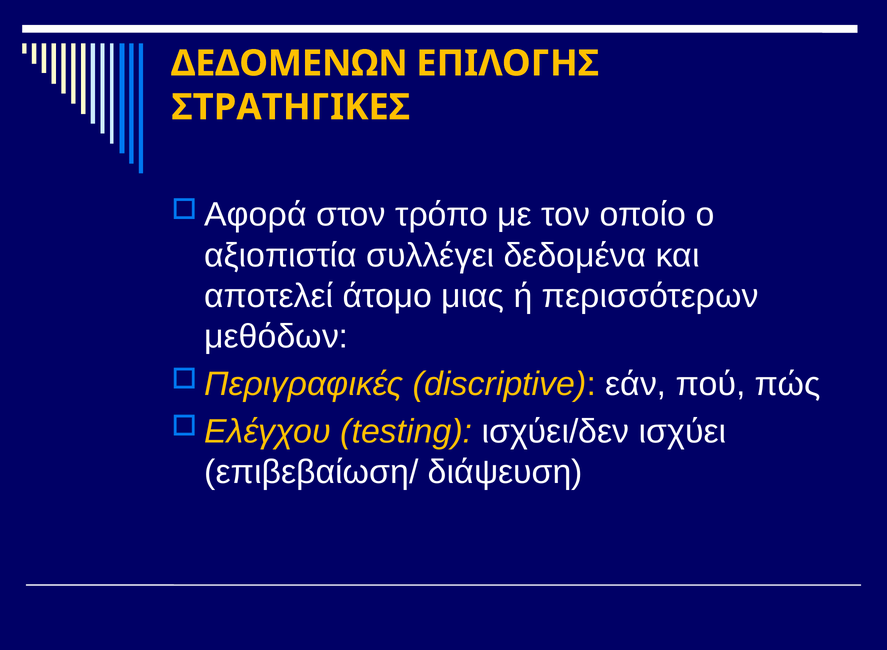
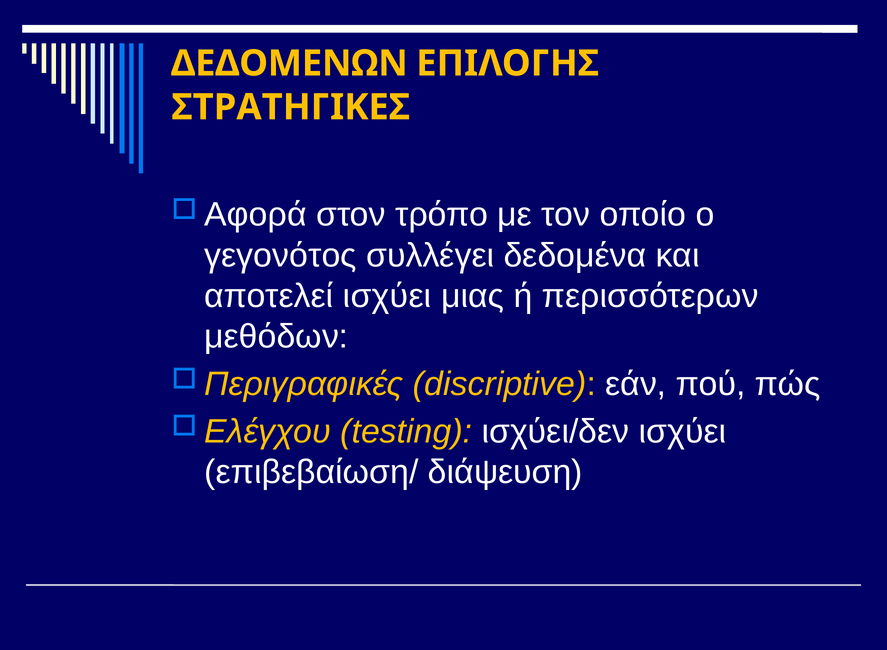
αξιοπιστία: αξιοπιστία -> γεγονότος
αποτελεί άτομο: άτομο -> ισχύει
